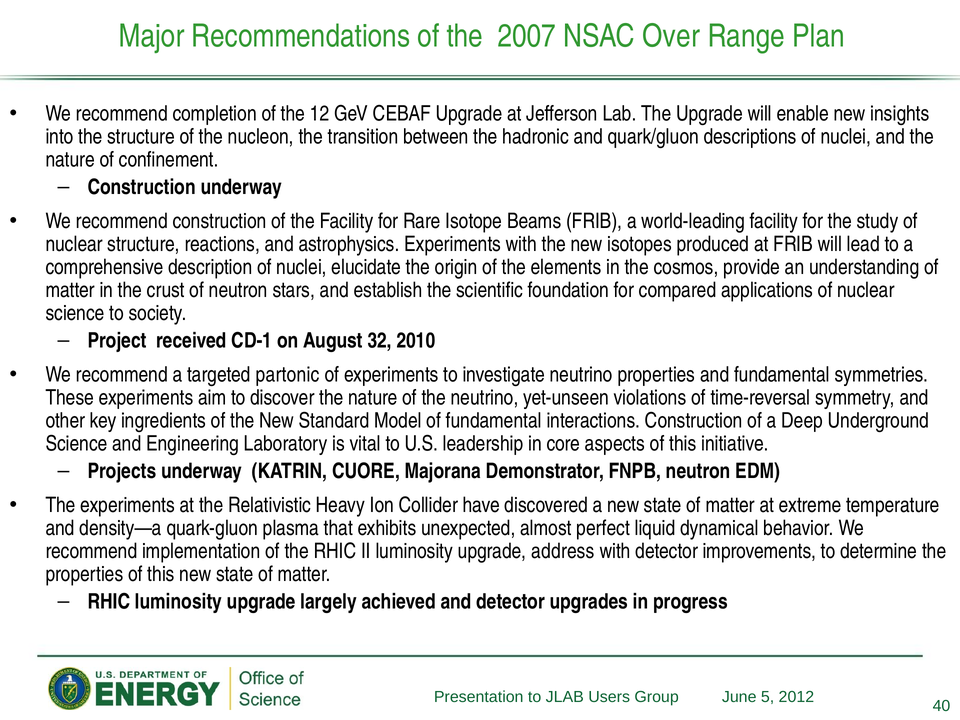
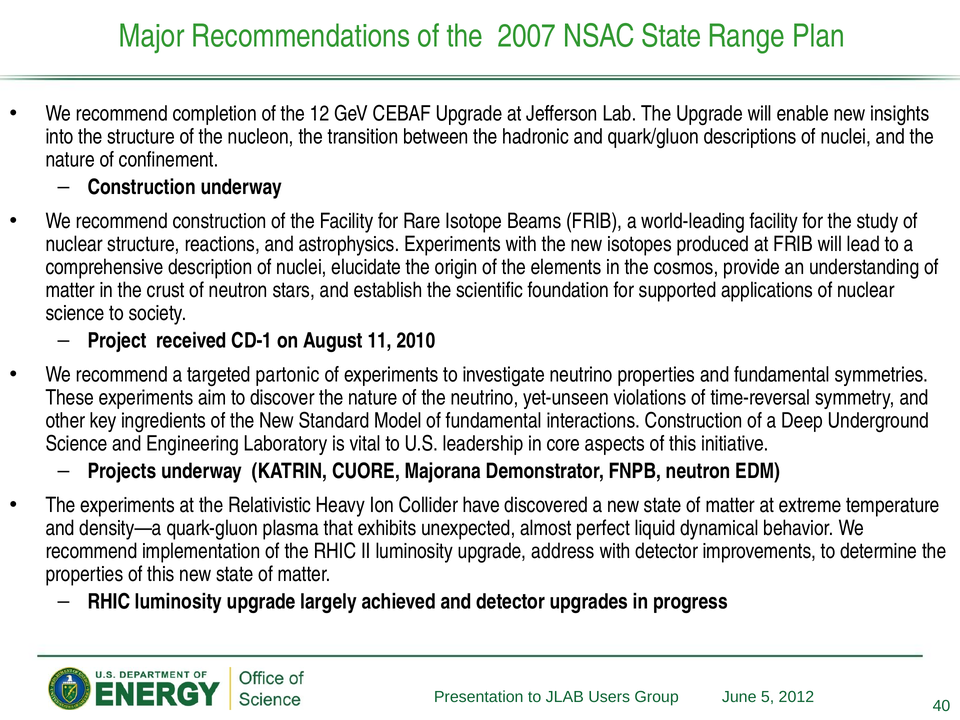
NSAC Over: Over -> State
compared: compared -> supported
32: 32 -> 11
